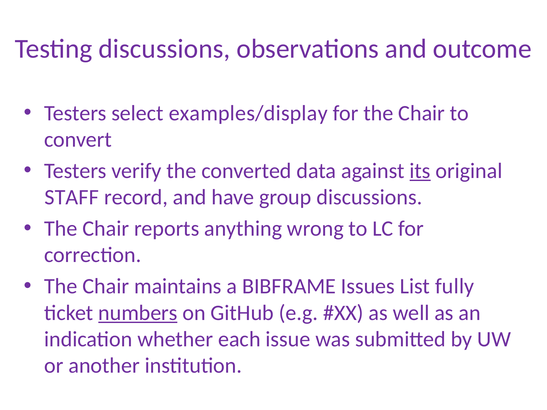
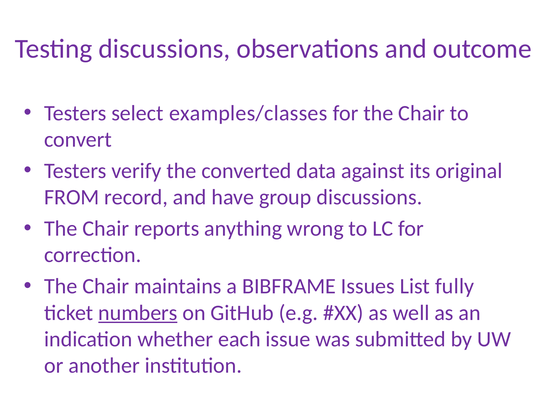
examples/display: examples/display -> examples/classes
its underline: present -> none
STAFF: STAFF -> FROM
